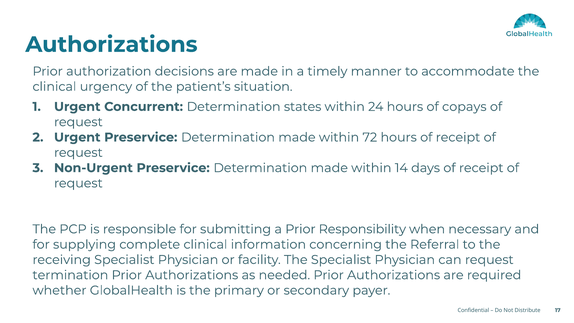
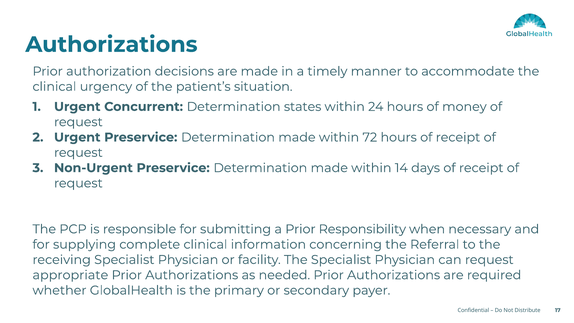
copays: copays -> money
termination: termination -> appropriate
